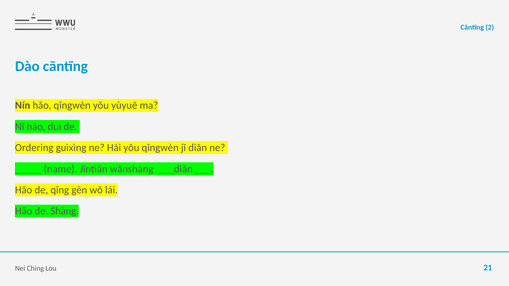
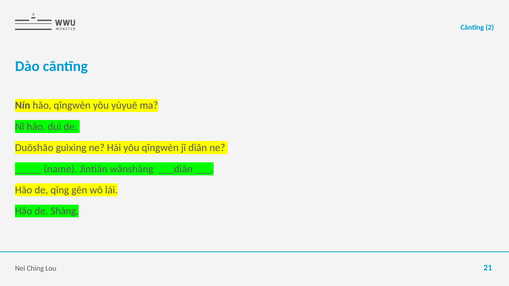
Ordering: Ordering -> Duōshǎo
